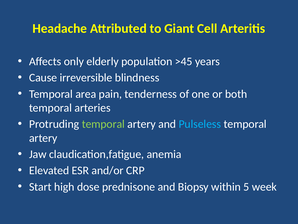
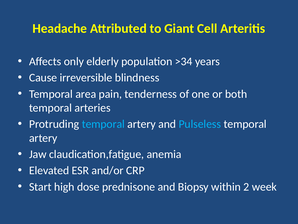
>45: >45 -> >34
temporal at (103, 124) colour: light green -> light blue
5: 5 -> 2
